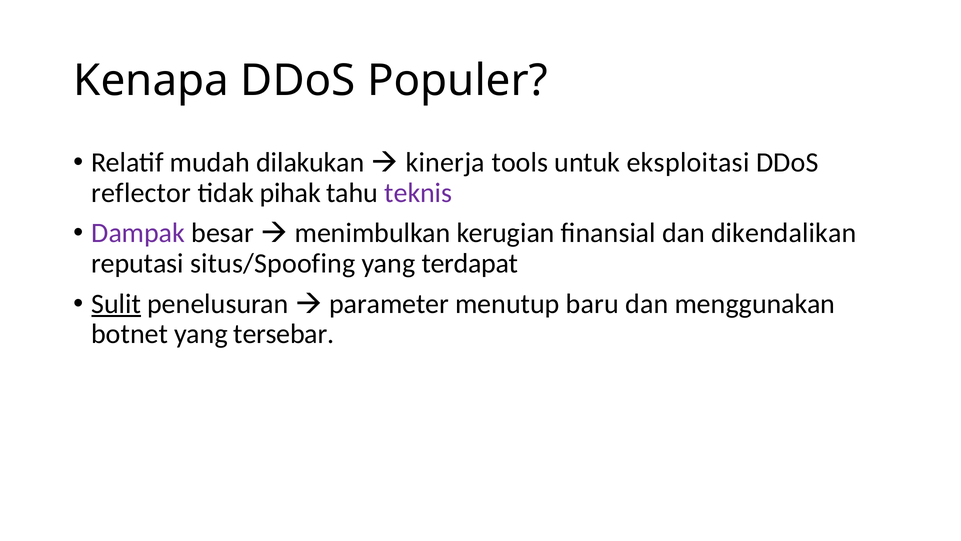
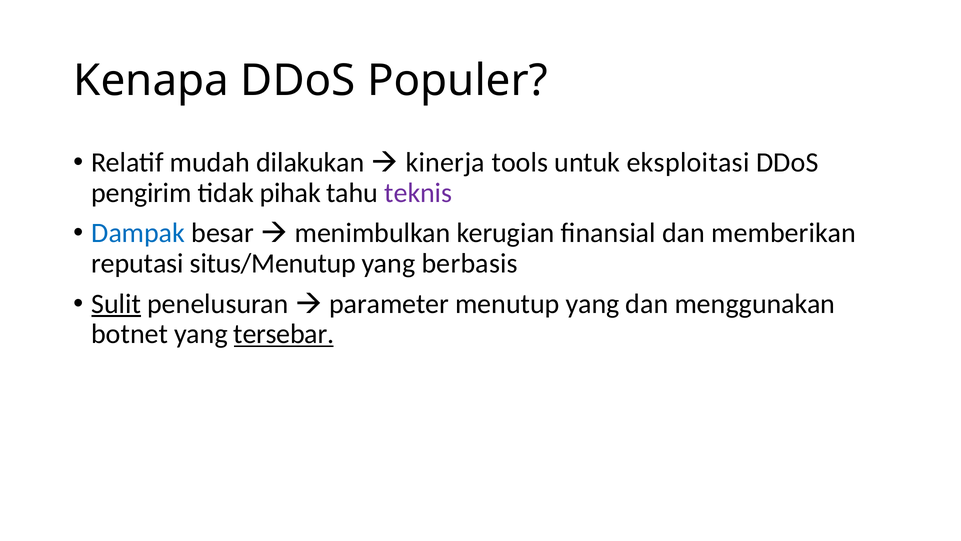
reflector: reflector -> pengirim
Dampak colour: purple -> blue
dikendalikan: dikendalikan -> memberikan
situs/Spoofing: situs/Spoofing -> situs/Menutup
terdapat: terdapat -> berbasis
menutup baru: baru -> yang
tersebar underline: none -> present
